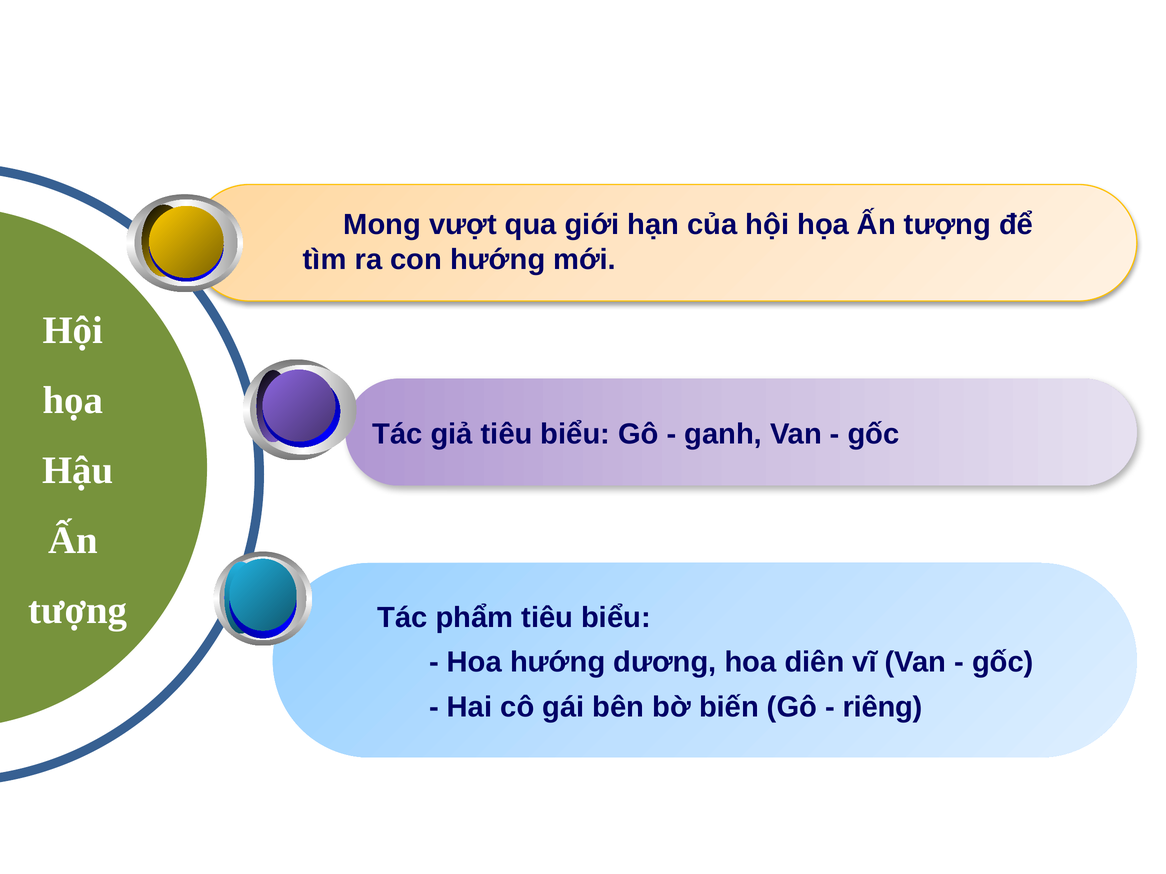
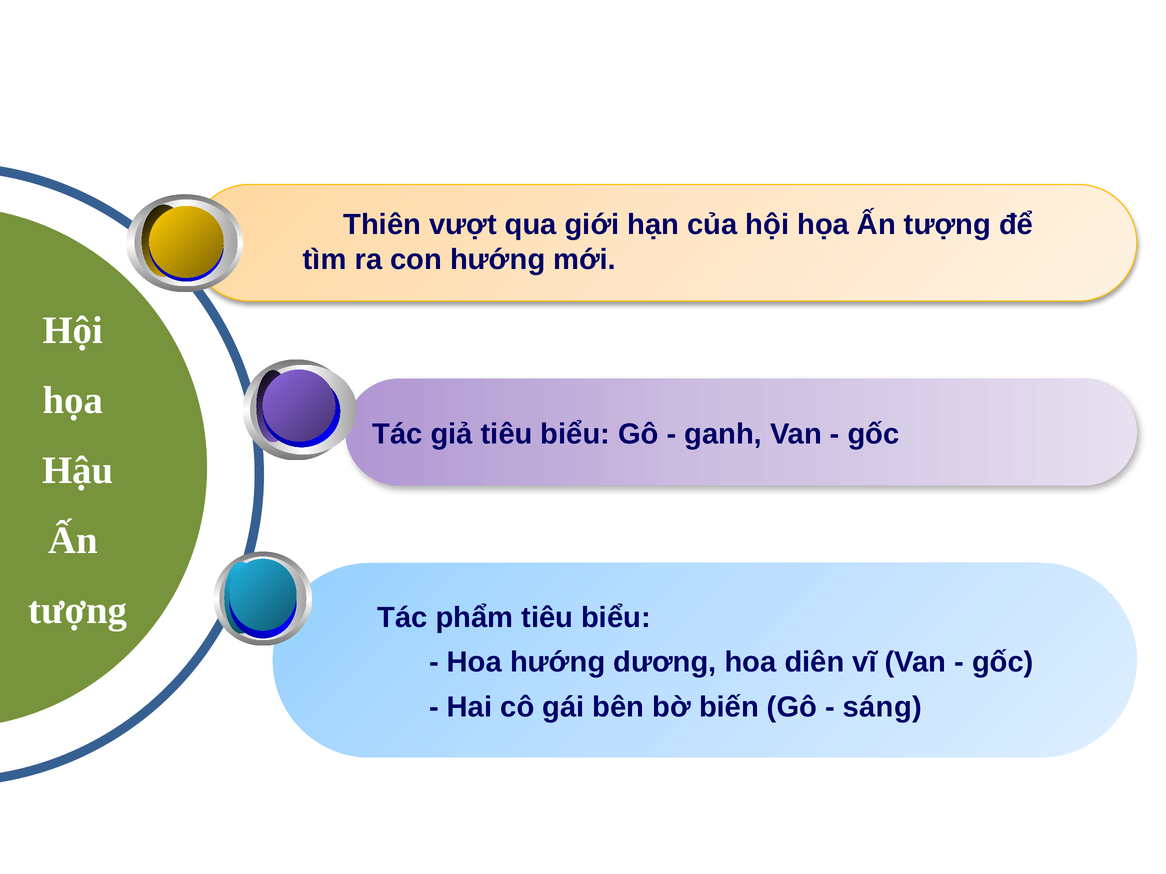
Mong: Mong -> Thiên
riêng: riêng -> sáng
